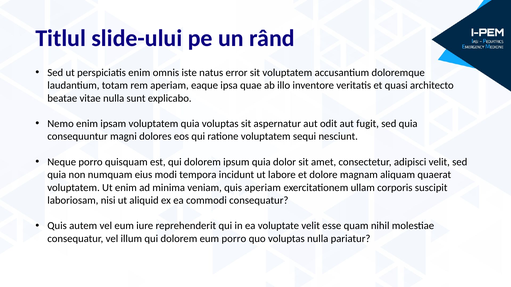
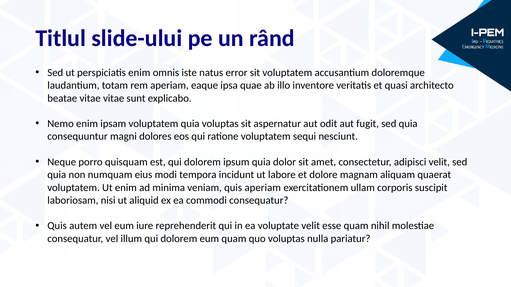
vitae nulla: nulla -> vitae
eum porro: porro -> quam
